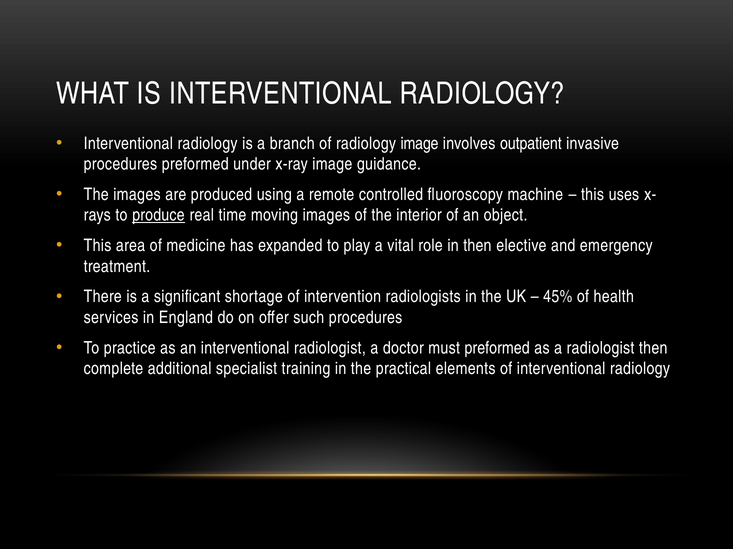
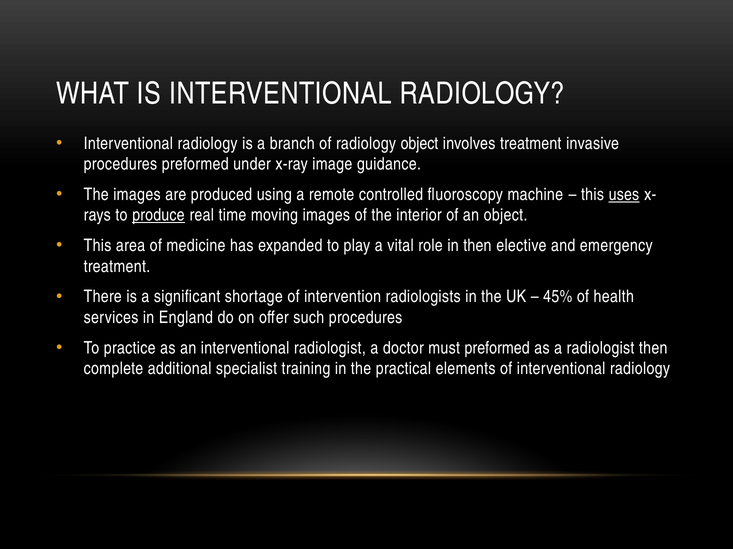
radiology image: image -> object
involves outpatient: outpatient -> treatment
uses underline: none -> present
